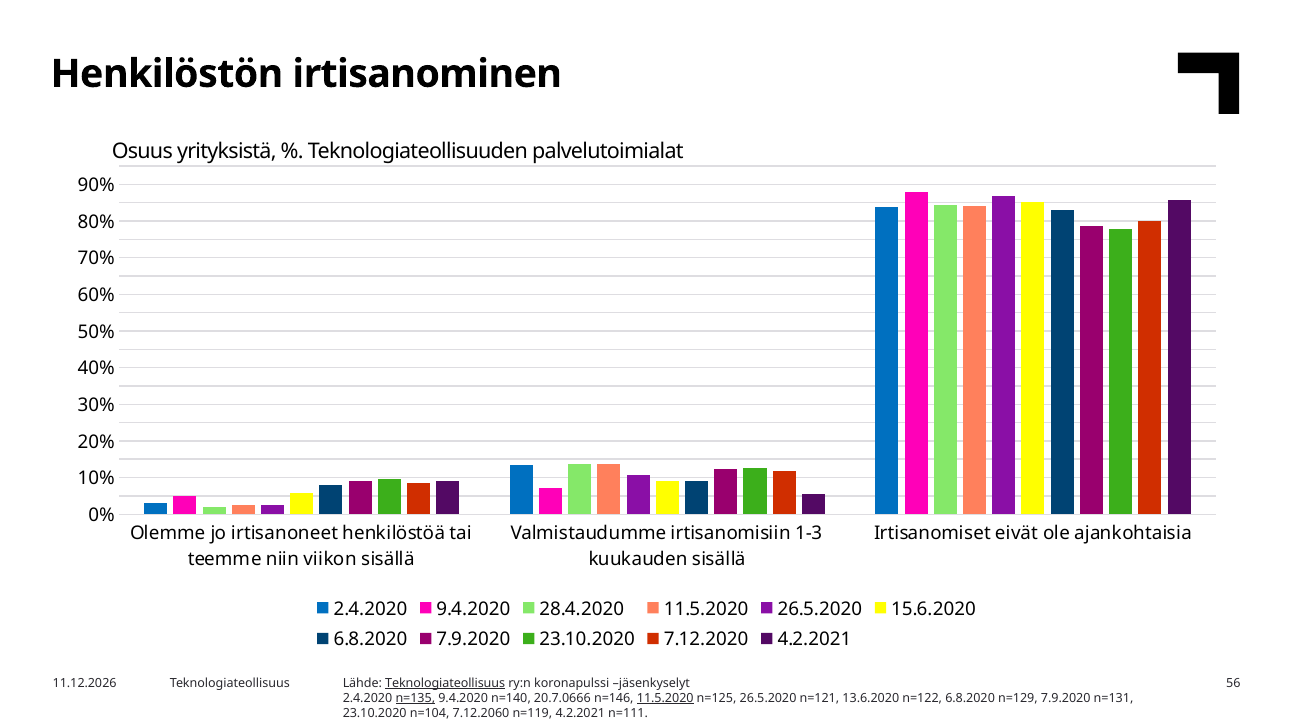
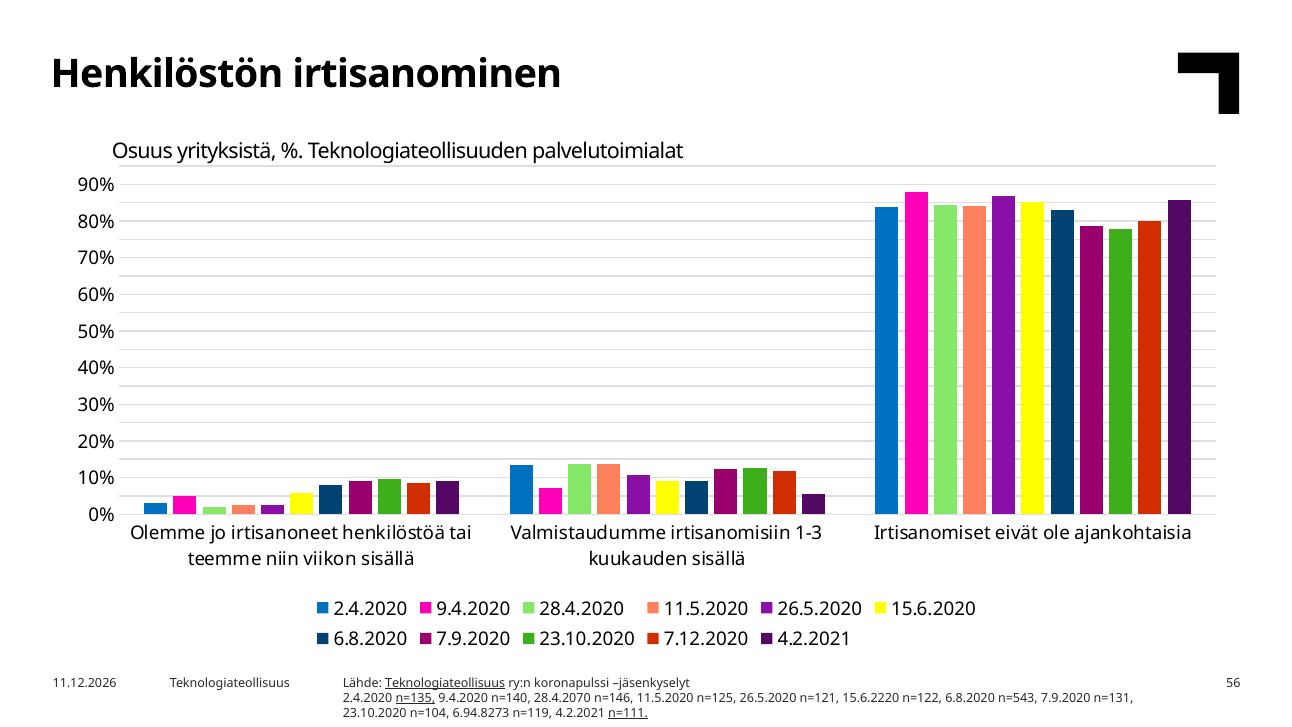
20.7.0666: 20.7.0666 -> 28.4.2070
11.5.2020 at (665, 698) underline: present -> none
13.6.2020: 13.6.2020 -> 15.6.2220
n=129: n=129 -> n=543
7.12.2060: 7.12.2060 -> 6.94.8273
n=111 underline: none -> present
